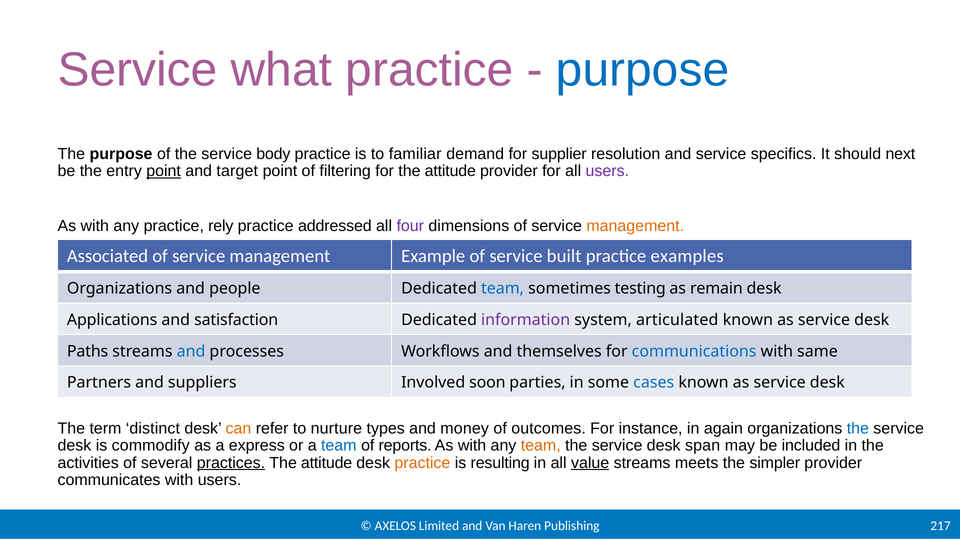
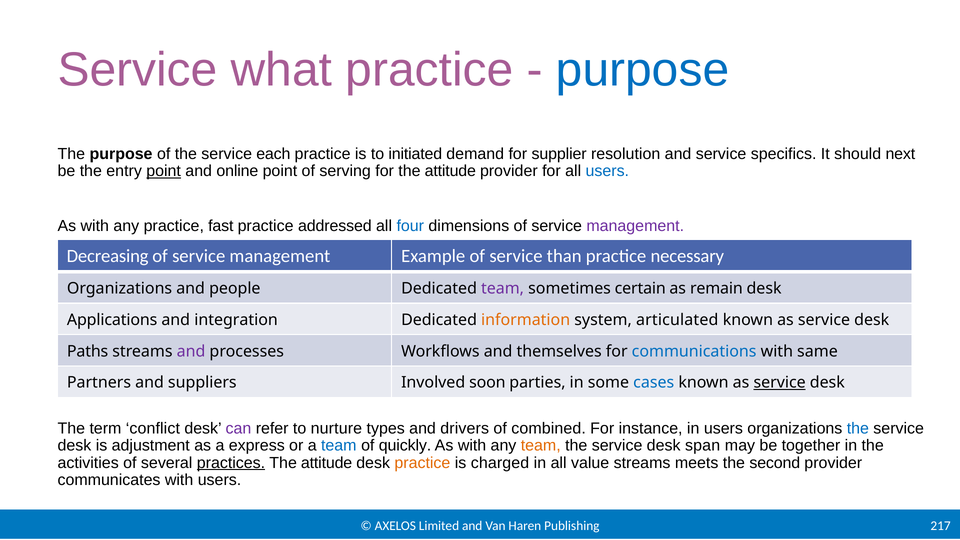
body: body -> each
familiar: familiar -> initiated
target: target -> online
filtering: filtering -> serving
users at (607, 171) colour: purple -> blue
rely: rely -> fast
four colour: purple -> blue
management at (635, 226) colour: orange -> purple
Associated: Associated -> Decreasing
built: built -> than
examples: examples -> necessary
team at (503, 289) colour: blue -> purple
testing: testing -> certain
satisfaction: satisfaction -> integration
information colour: purple -> orange
and at (191, 351) colour: blue -> purple
service at (780, 383) underline: none -> present
distinct: distinct -> conflict
can colour: orange -> purple
money: money -> drivers
outcomes: outcomes -> combined
in again: again -> users
commodify: commodify -> adjustment
reports: reports -> quickly
included: included -> together
resulting: resulting -> charged
value underline: present -> none
simpler: simpler -> second
